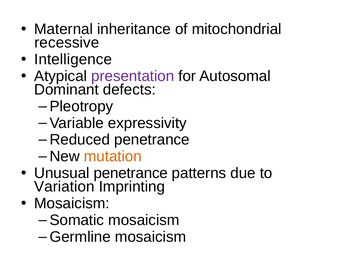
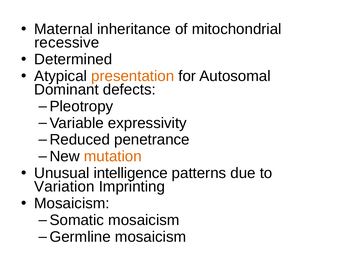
Intelligence: Intelligence -> Determined
presentation colour: purple -> orange
Unusual penetrance: penetrance -> intelligence
